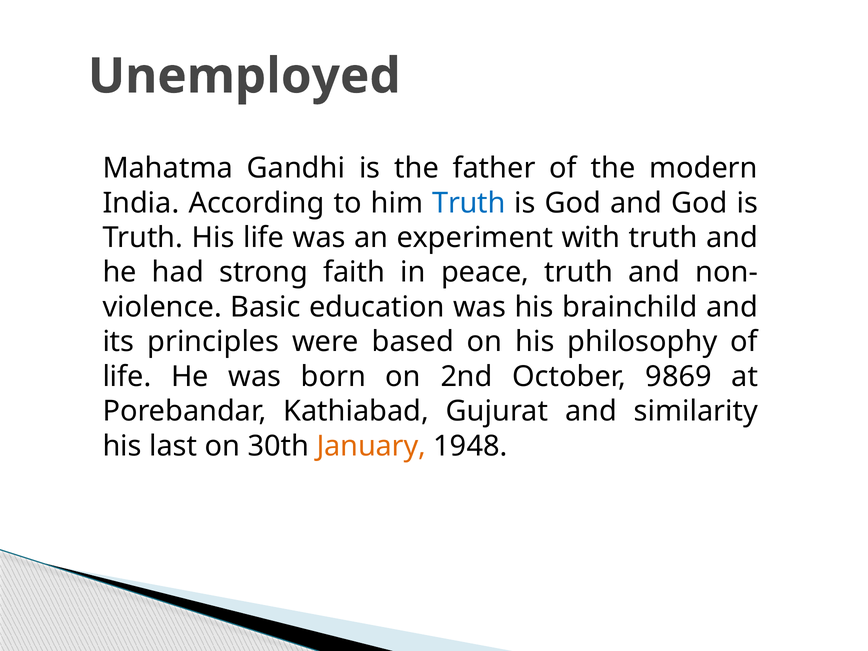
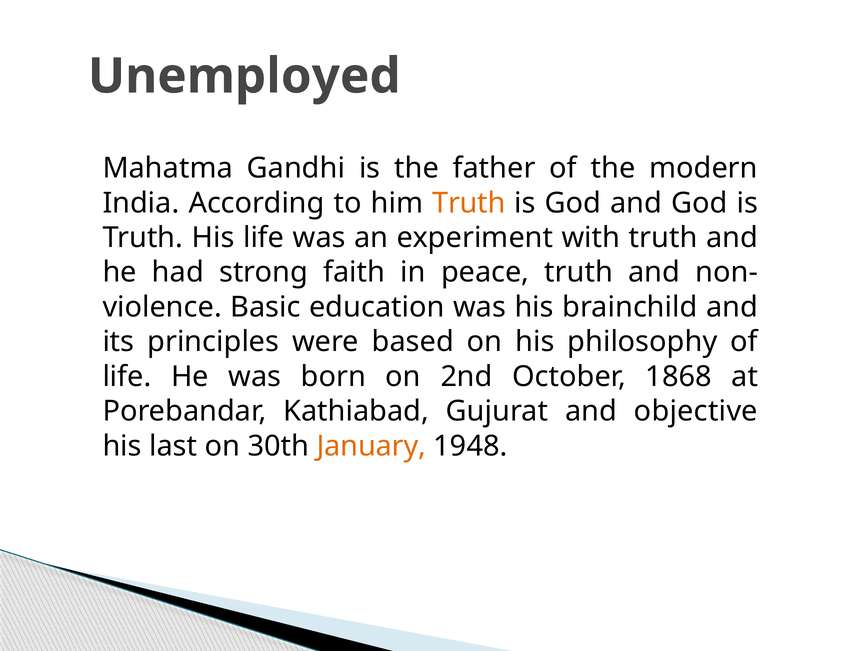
Truth at (469, 203) colour: blue -> orange
9869: 9869 -> 1868
similarity: similarity -> objective
